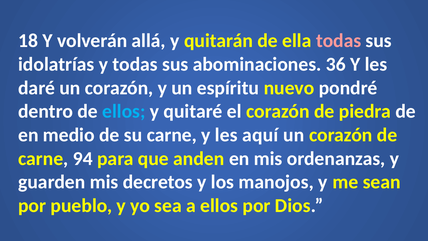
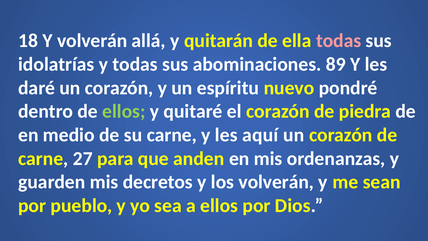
36: 36 -> 89
ellos at (124, 111) colour: light blue -> light green
94: 94 -> 27
los manojos: manojos -> volverán
